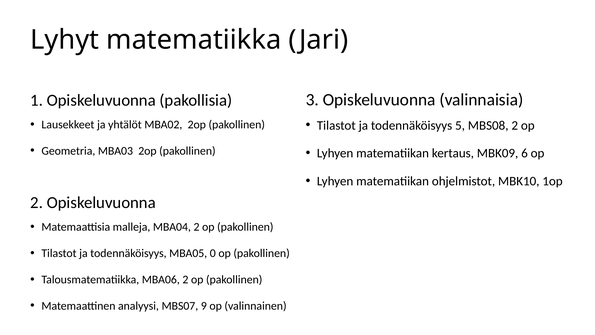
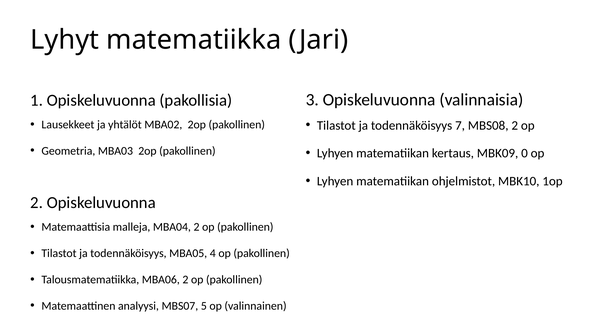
5: 5 -> 7
6: 6 -> 0
0: 0 -> 4
9: 9 -> 5
